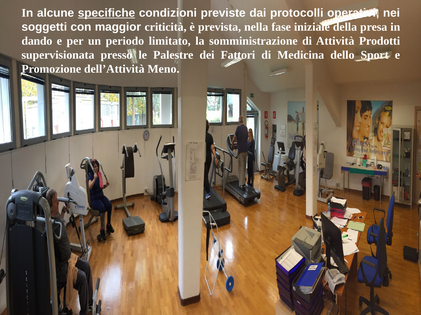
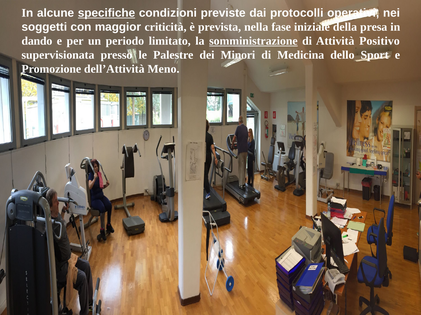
somministrazione underline: none -> present
Prodotti: Prodotti -> Positivo
Fattori: Fattori -> Minori
